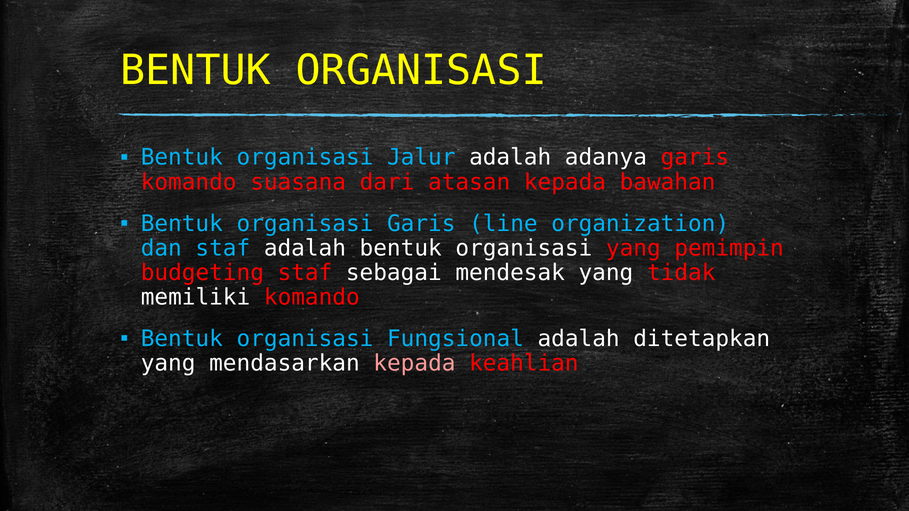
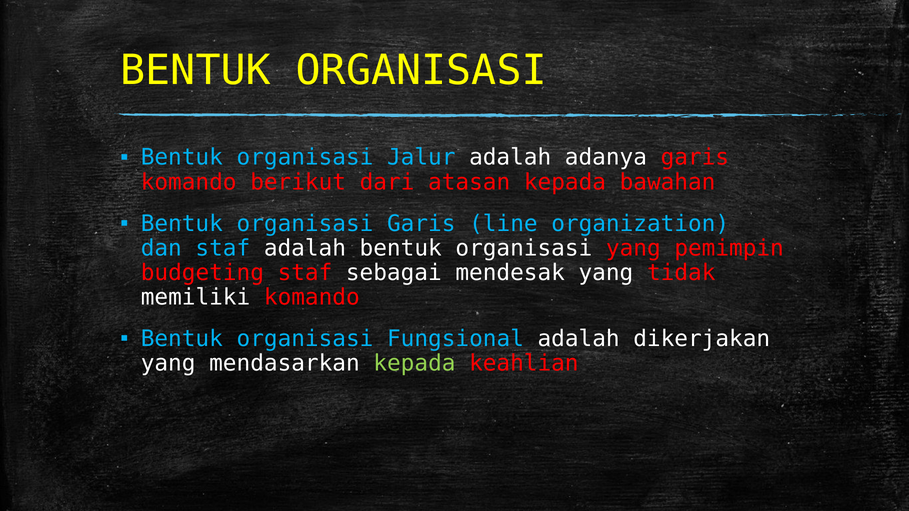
suasana: suasana -> berikut
ditetapkan: ditetapkan -> dikerjakan
kepada at (414, 364) colour: pink -> light green
